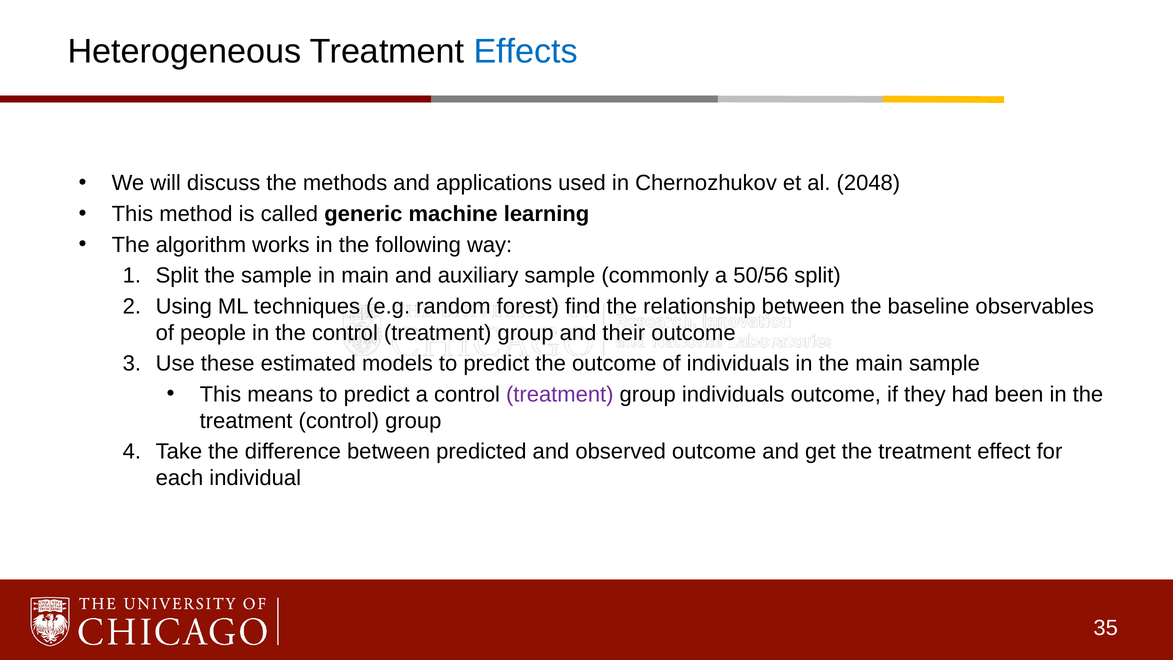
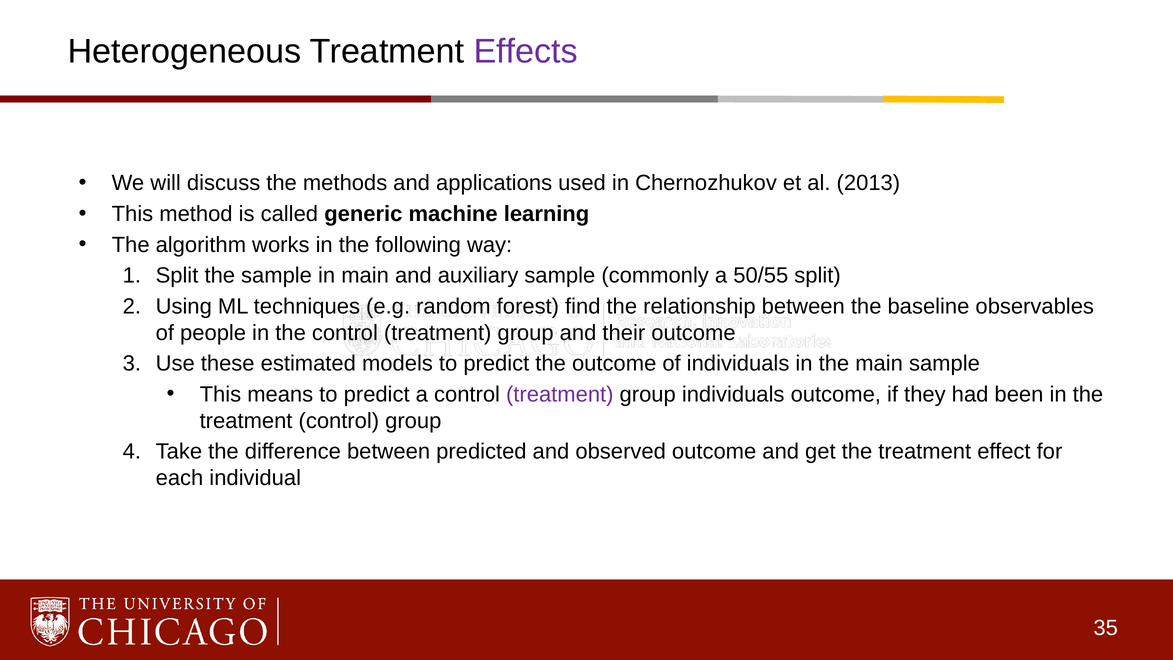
Effects colour: blue -> purple
2048: 2048 -> 2013
50/56: 50/56 -> 50/55
